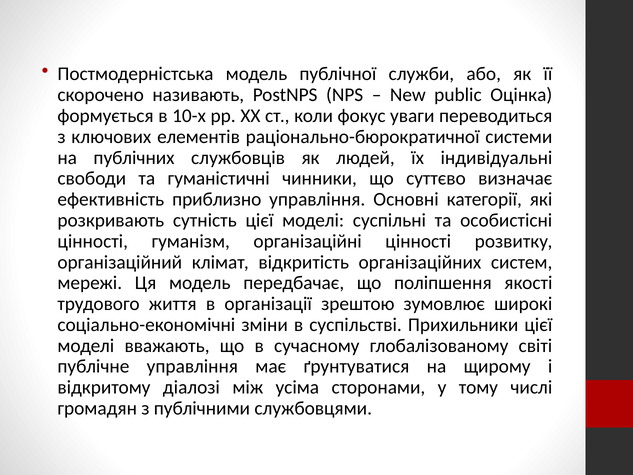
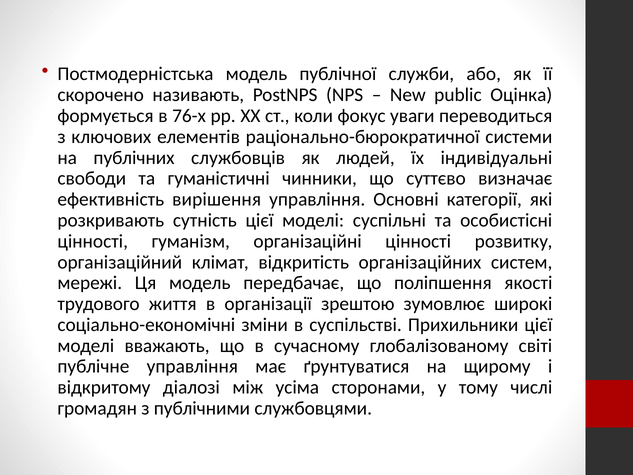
10-х: 10-х -> 76-х
приблизно: приблизно -> вирішення
